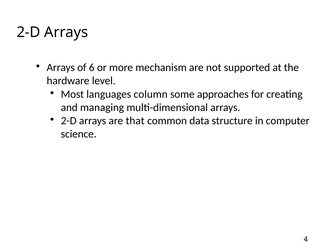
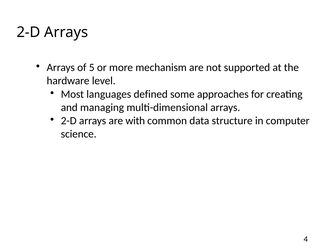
6: 6 -> 5
column: column -> defined
that: that -> with
